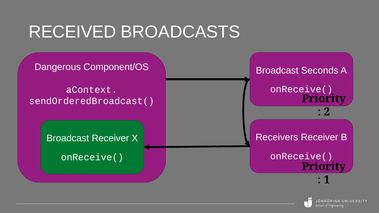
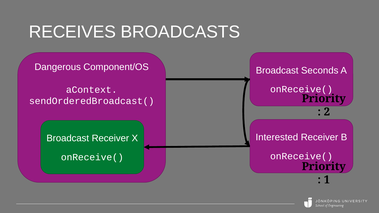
RECEIVED: RECEIVED -> RECEIVES
Receivers: Receivers -> Interested
